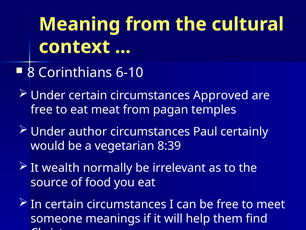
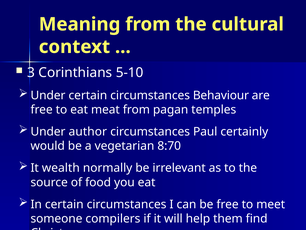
8: 8 -> 3
6-10: 6-10 -> 5-10
Approved: Approved -> Behaviour
8:39: 8:39 -> 8:70
meanings: meanings -> compilers
